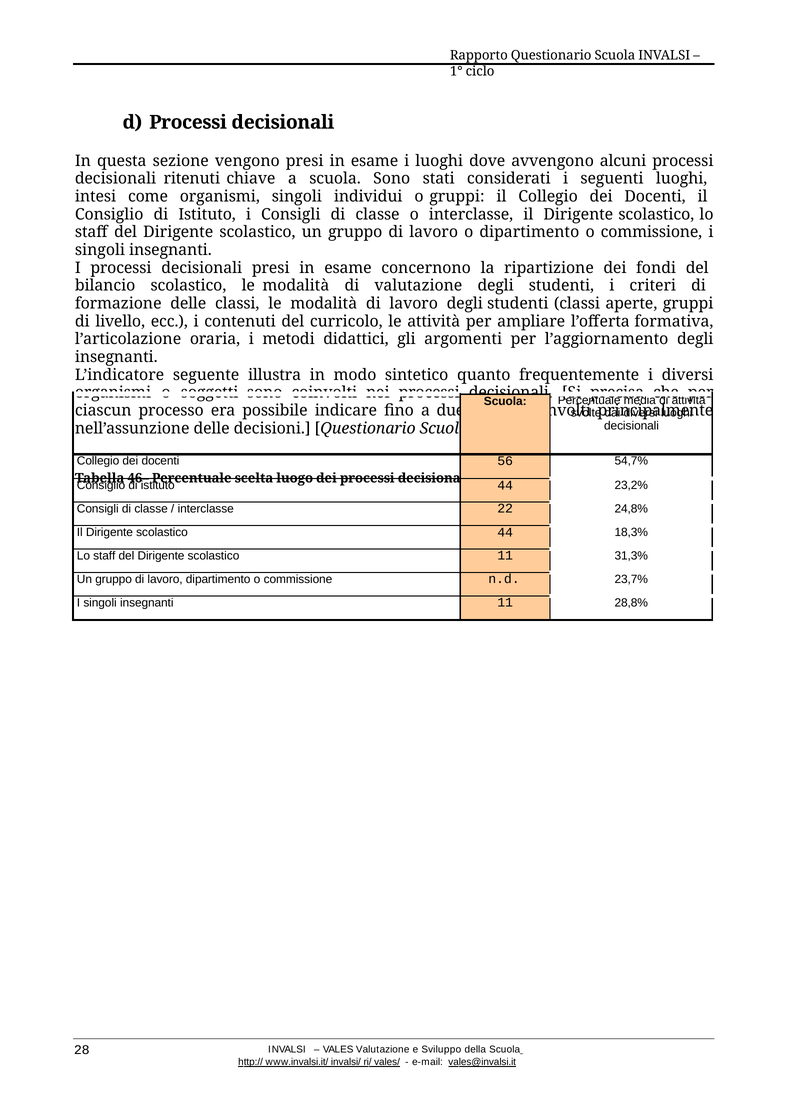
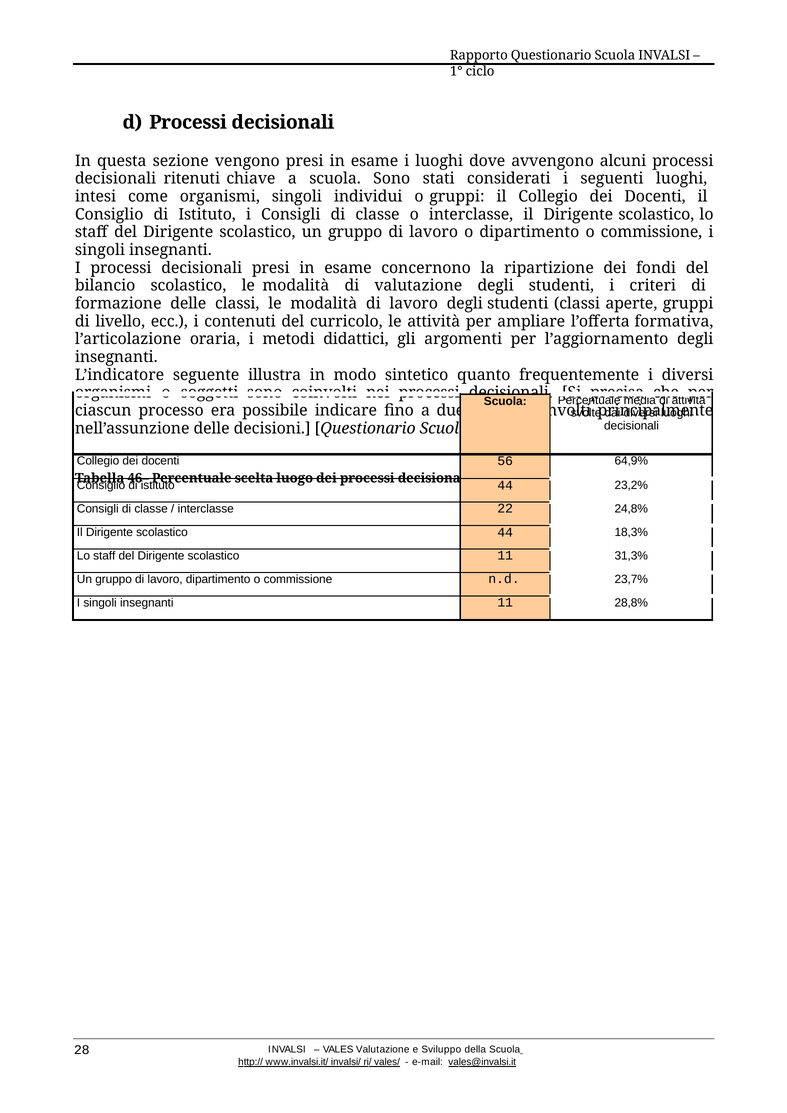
54,7%: 54,7% -> 64,9%
